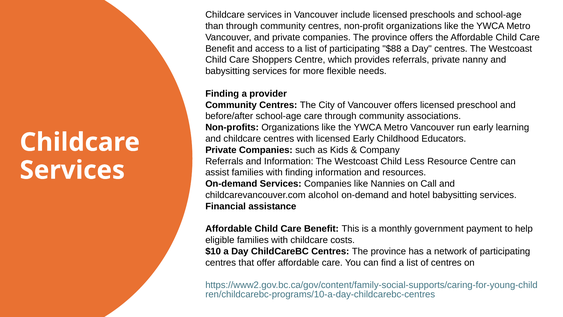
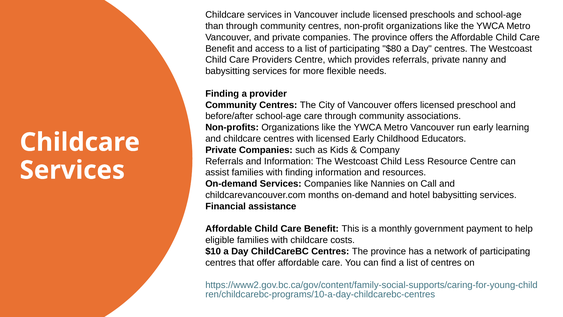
$88: $88 -> $80
Shoppers: Shoppers -> Providers
alcohol: alcohol -> months
